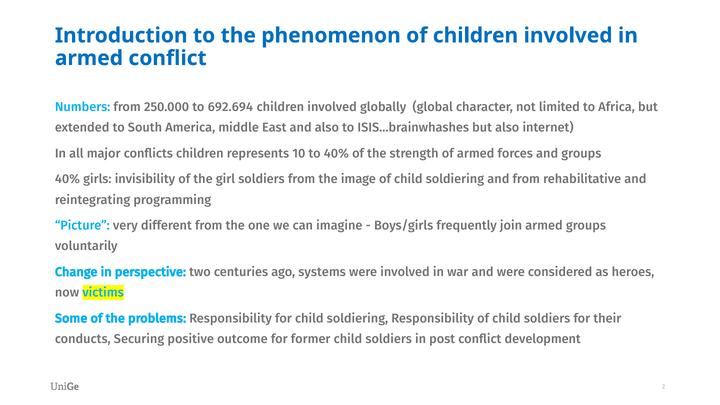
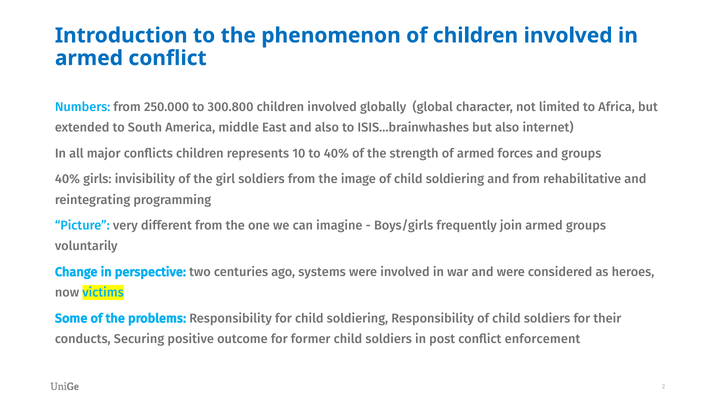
692.694: 692.694 -> 300.800
development: development -> enforcement
